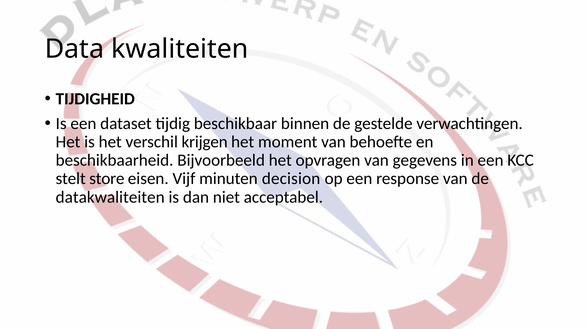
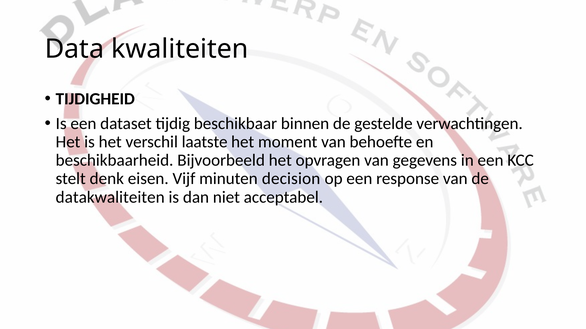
krijgen: krijgen -> laatste
store: store -> denk
